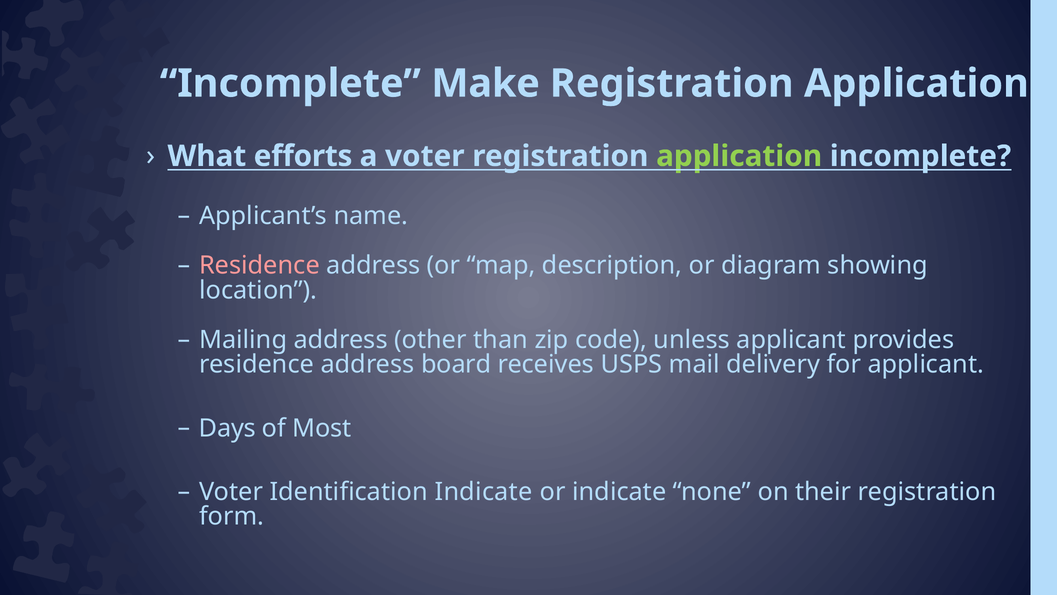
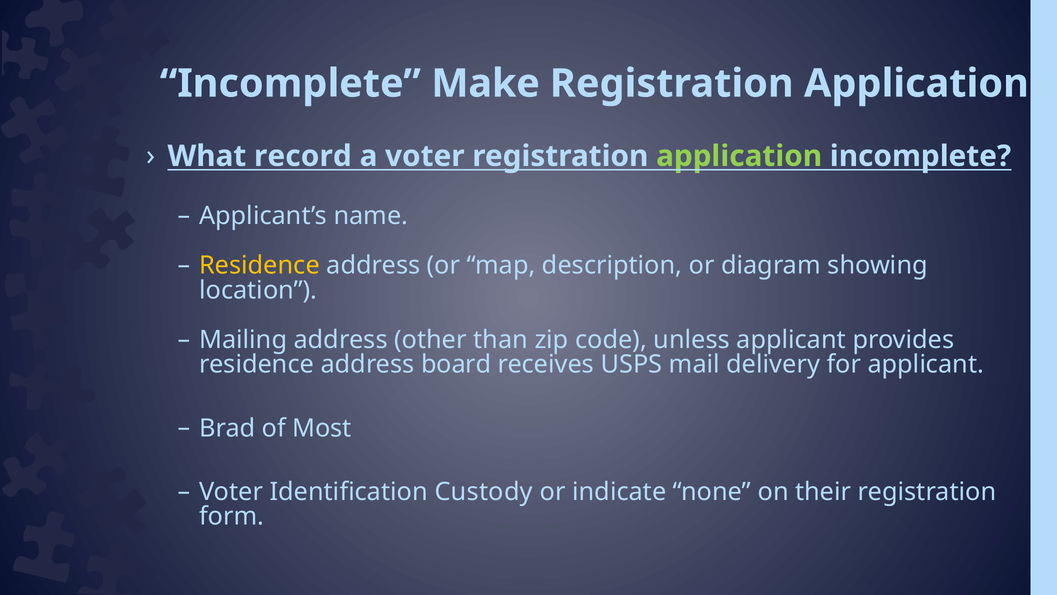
efforts: efforts -> record
Residence at (260, 265) colour: pink -> yellow
Days: Days -> Brad
Identification Indicate: Indicate -> Custody
